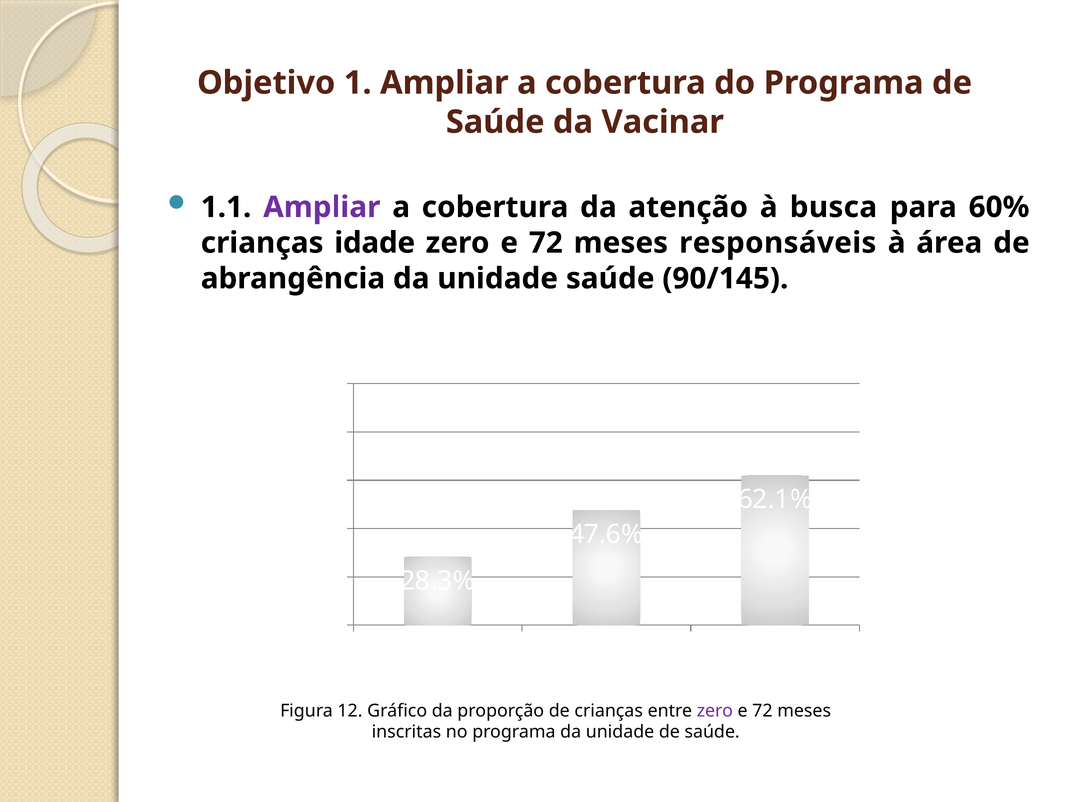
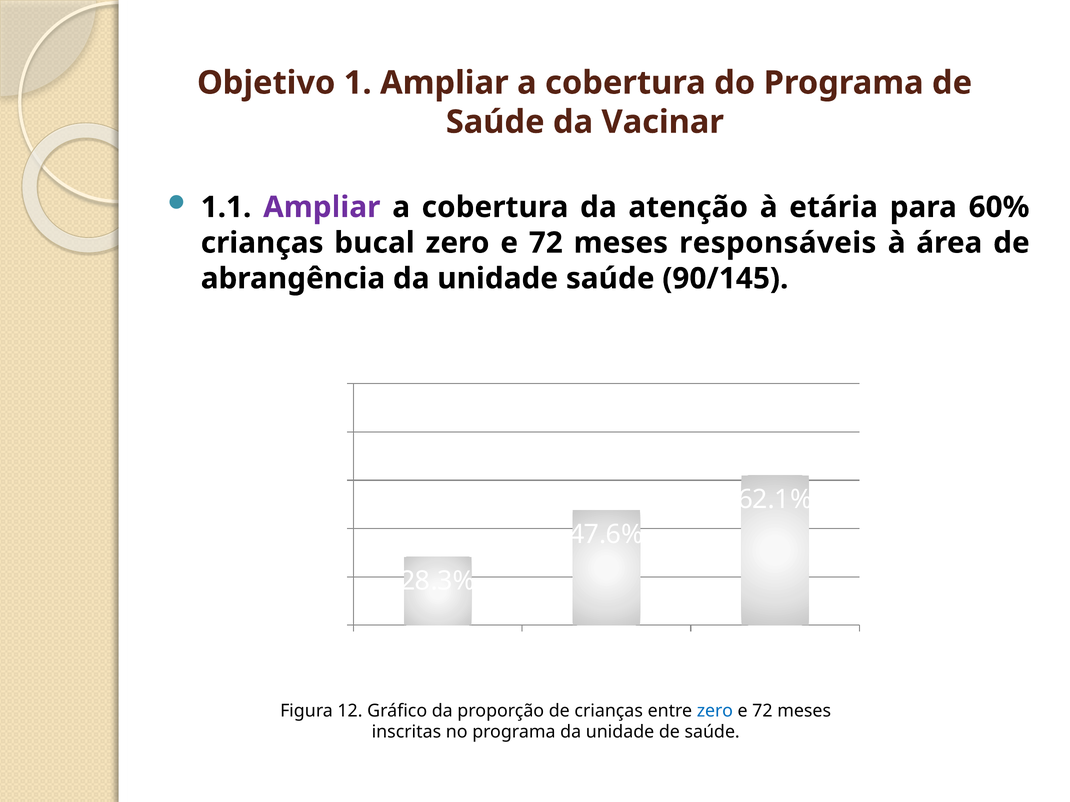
busca: busca -> etária
idade: idade -> bucal
zero at (715, 711) colour: purple -> blue
